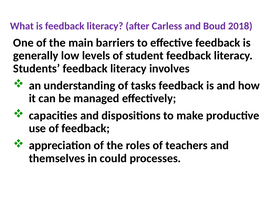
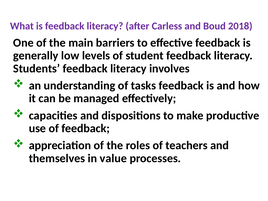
could: could -> value
